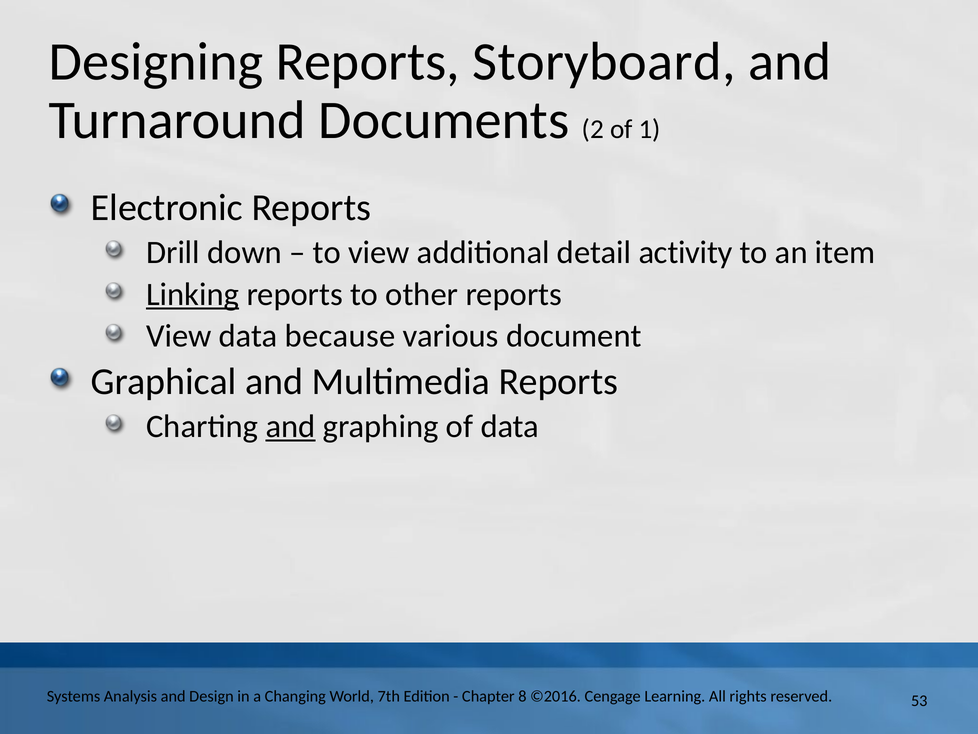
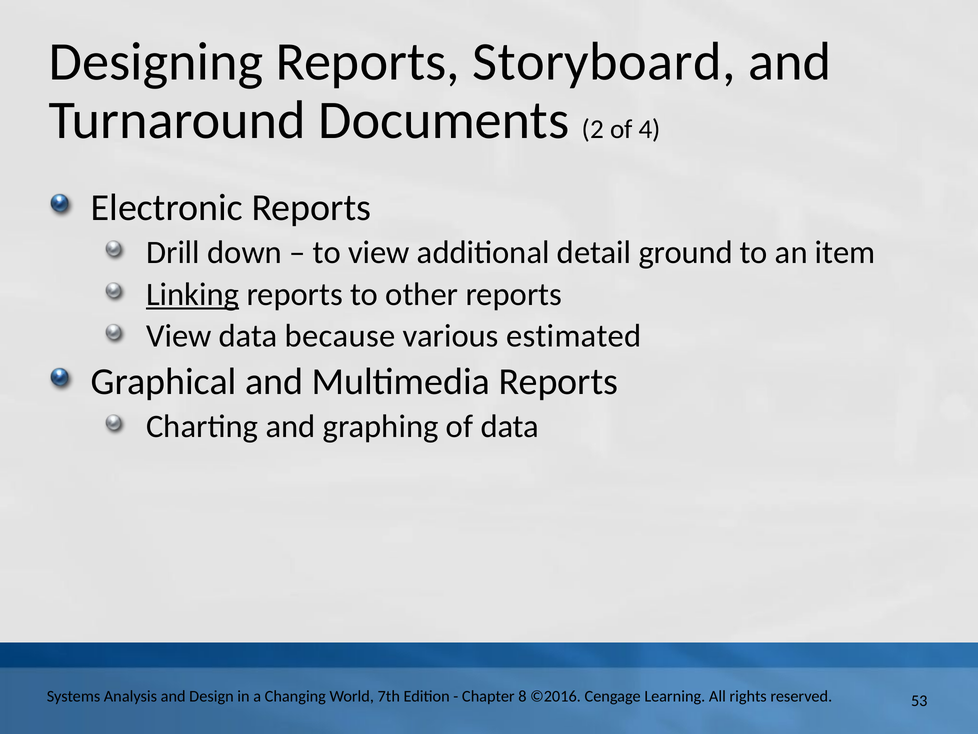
1: 1 -> 4
activity: activity -> ground
document: document -> estimated
and at (290, 426) underline: present -> none
